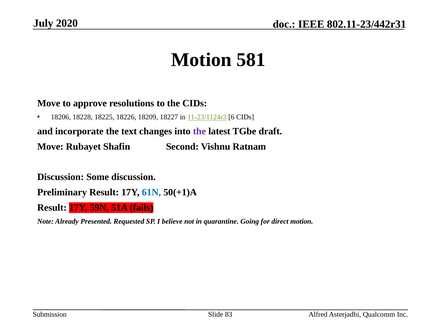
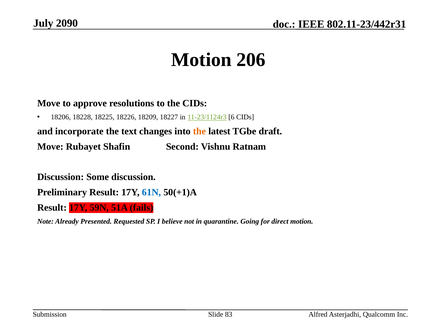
2020: 2020 -> 2090
581: 581 -> 206
the at (199, 131) colour: purple -> orange
